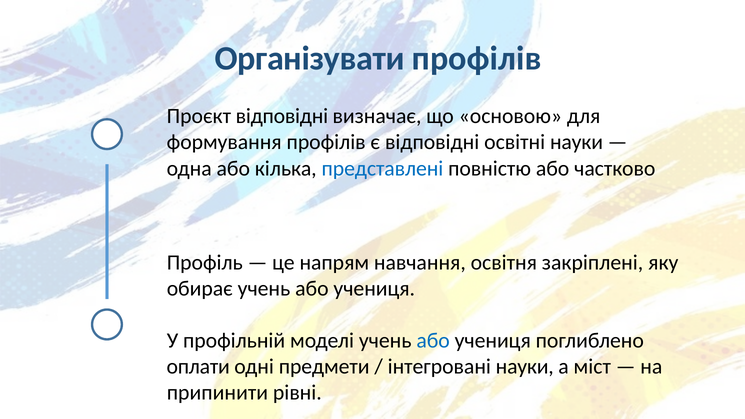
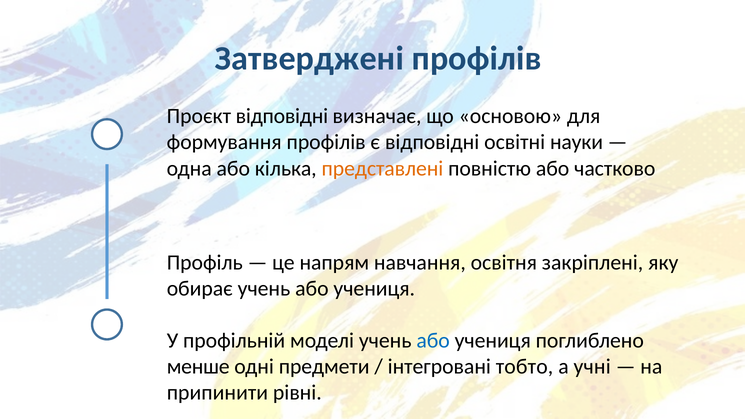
Організувати: Організувати -> Затверджені
представлені colour: blue -> orange
оплати: оплати -> менше
інтегровані науки: науки -> тобто
міст: міст -> учні
